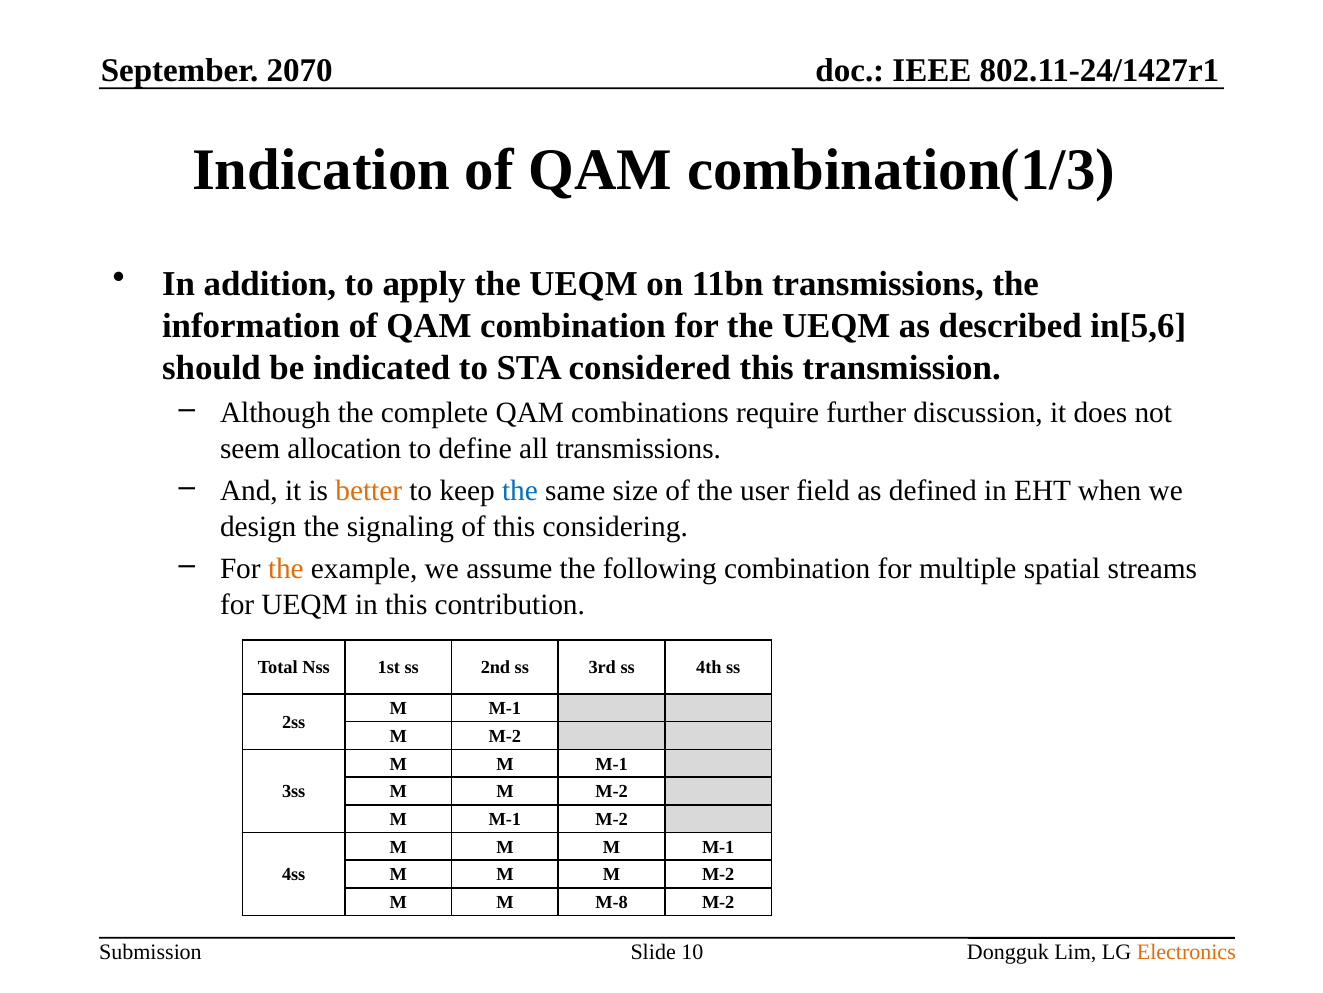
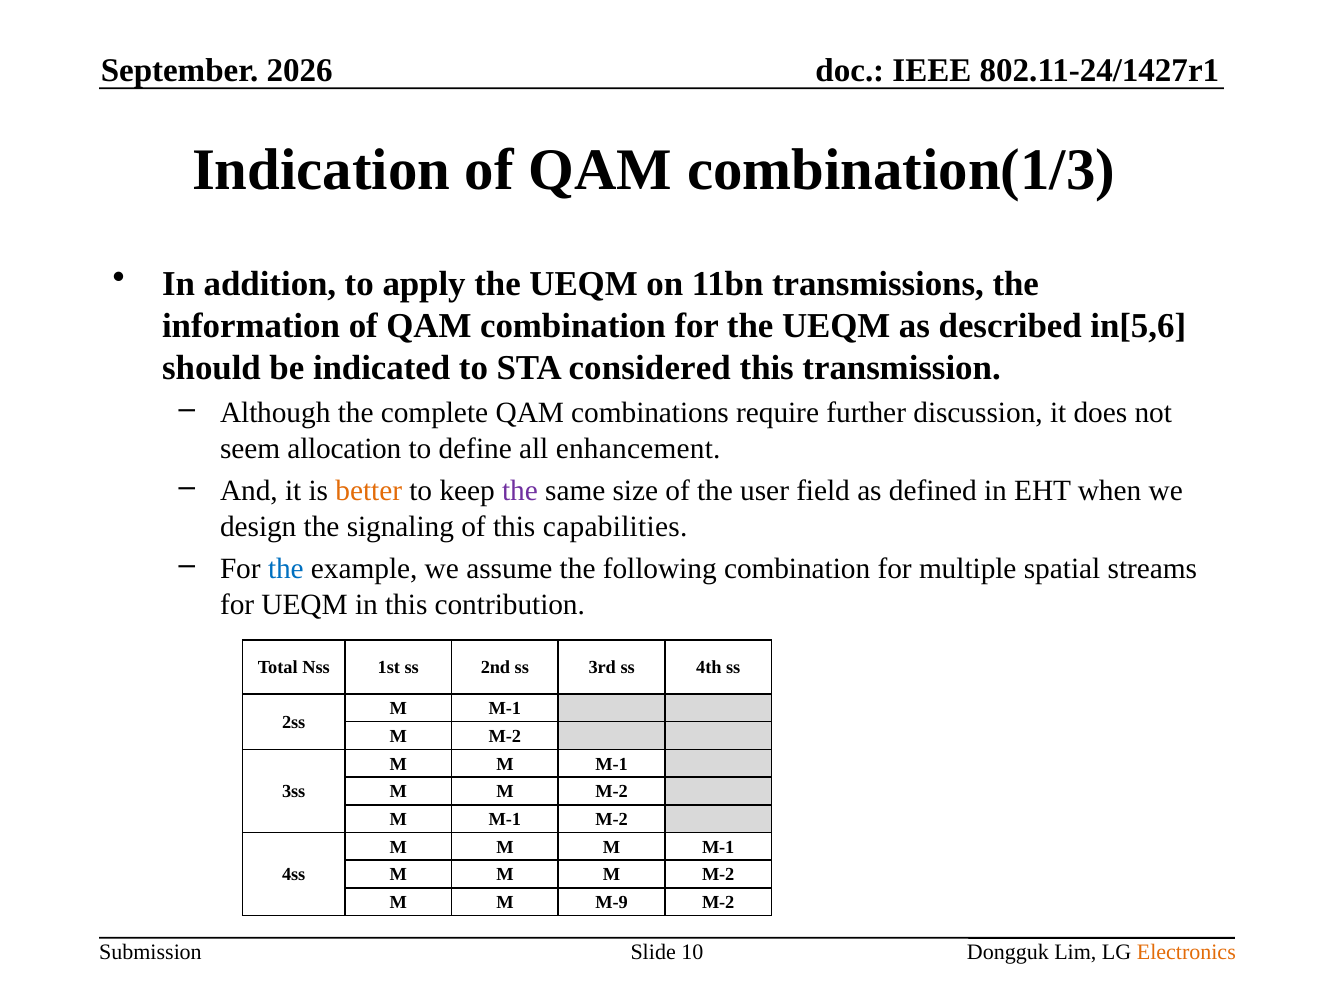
2070: 2070 -> 2026
all transmissions: transmissions -> enhancement
the at (520, 491) colour: blue -> purple
considering: considering -> capabilities
the at (286, 569) colour: orange -> blue
M-8: M-8 -> M-9
